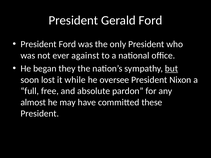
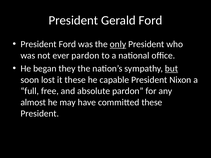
only underline: none -> present
ever against: against -> pardon
it while: while -> these
oversee: oversee -> capable
